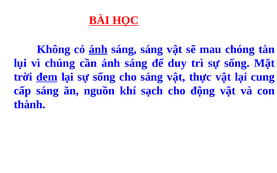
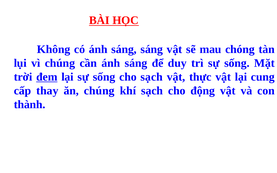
ánh at (98, 49) underline: present -> none
cho sáng: sáng -> sạch
cấp sáng: sáng -> thay
ăn nguồn: nguồn -> chúng
